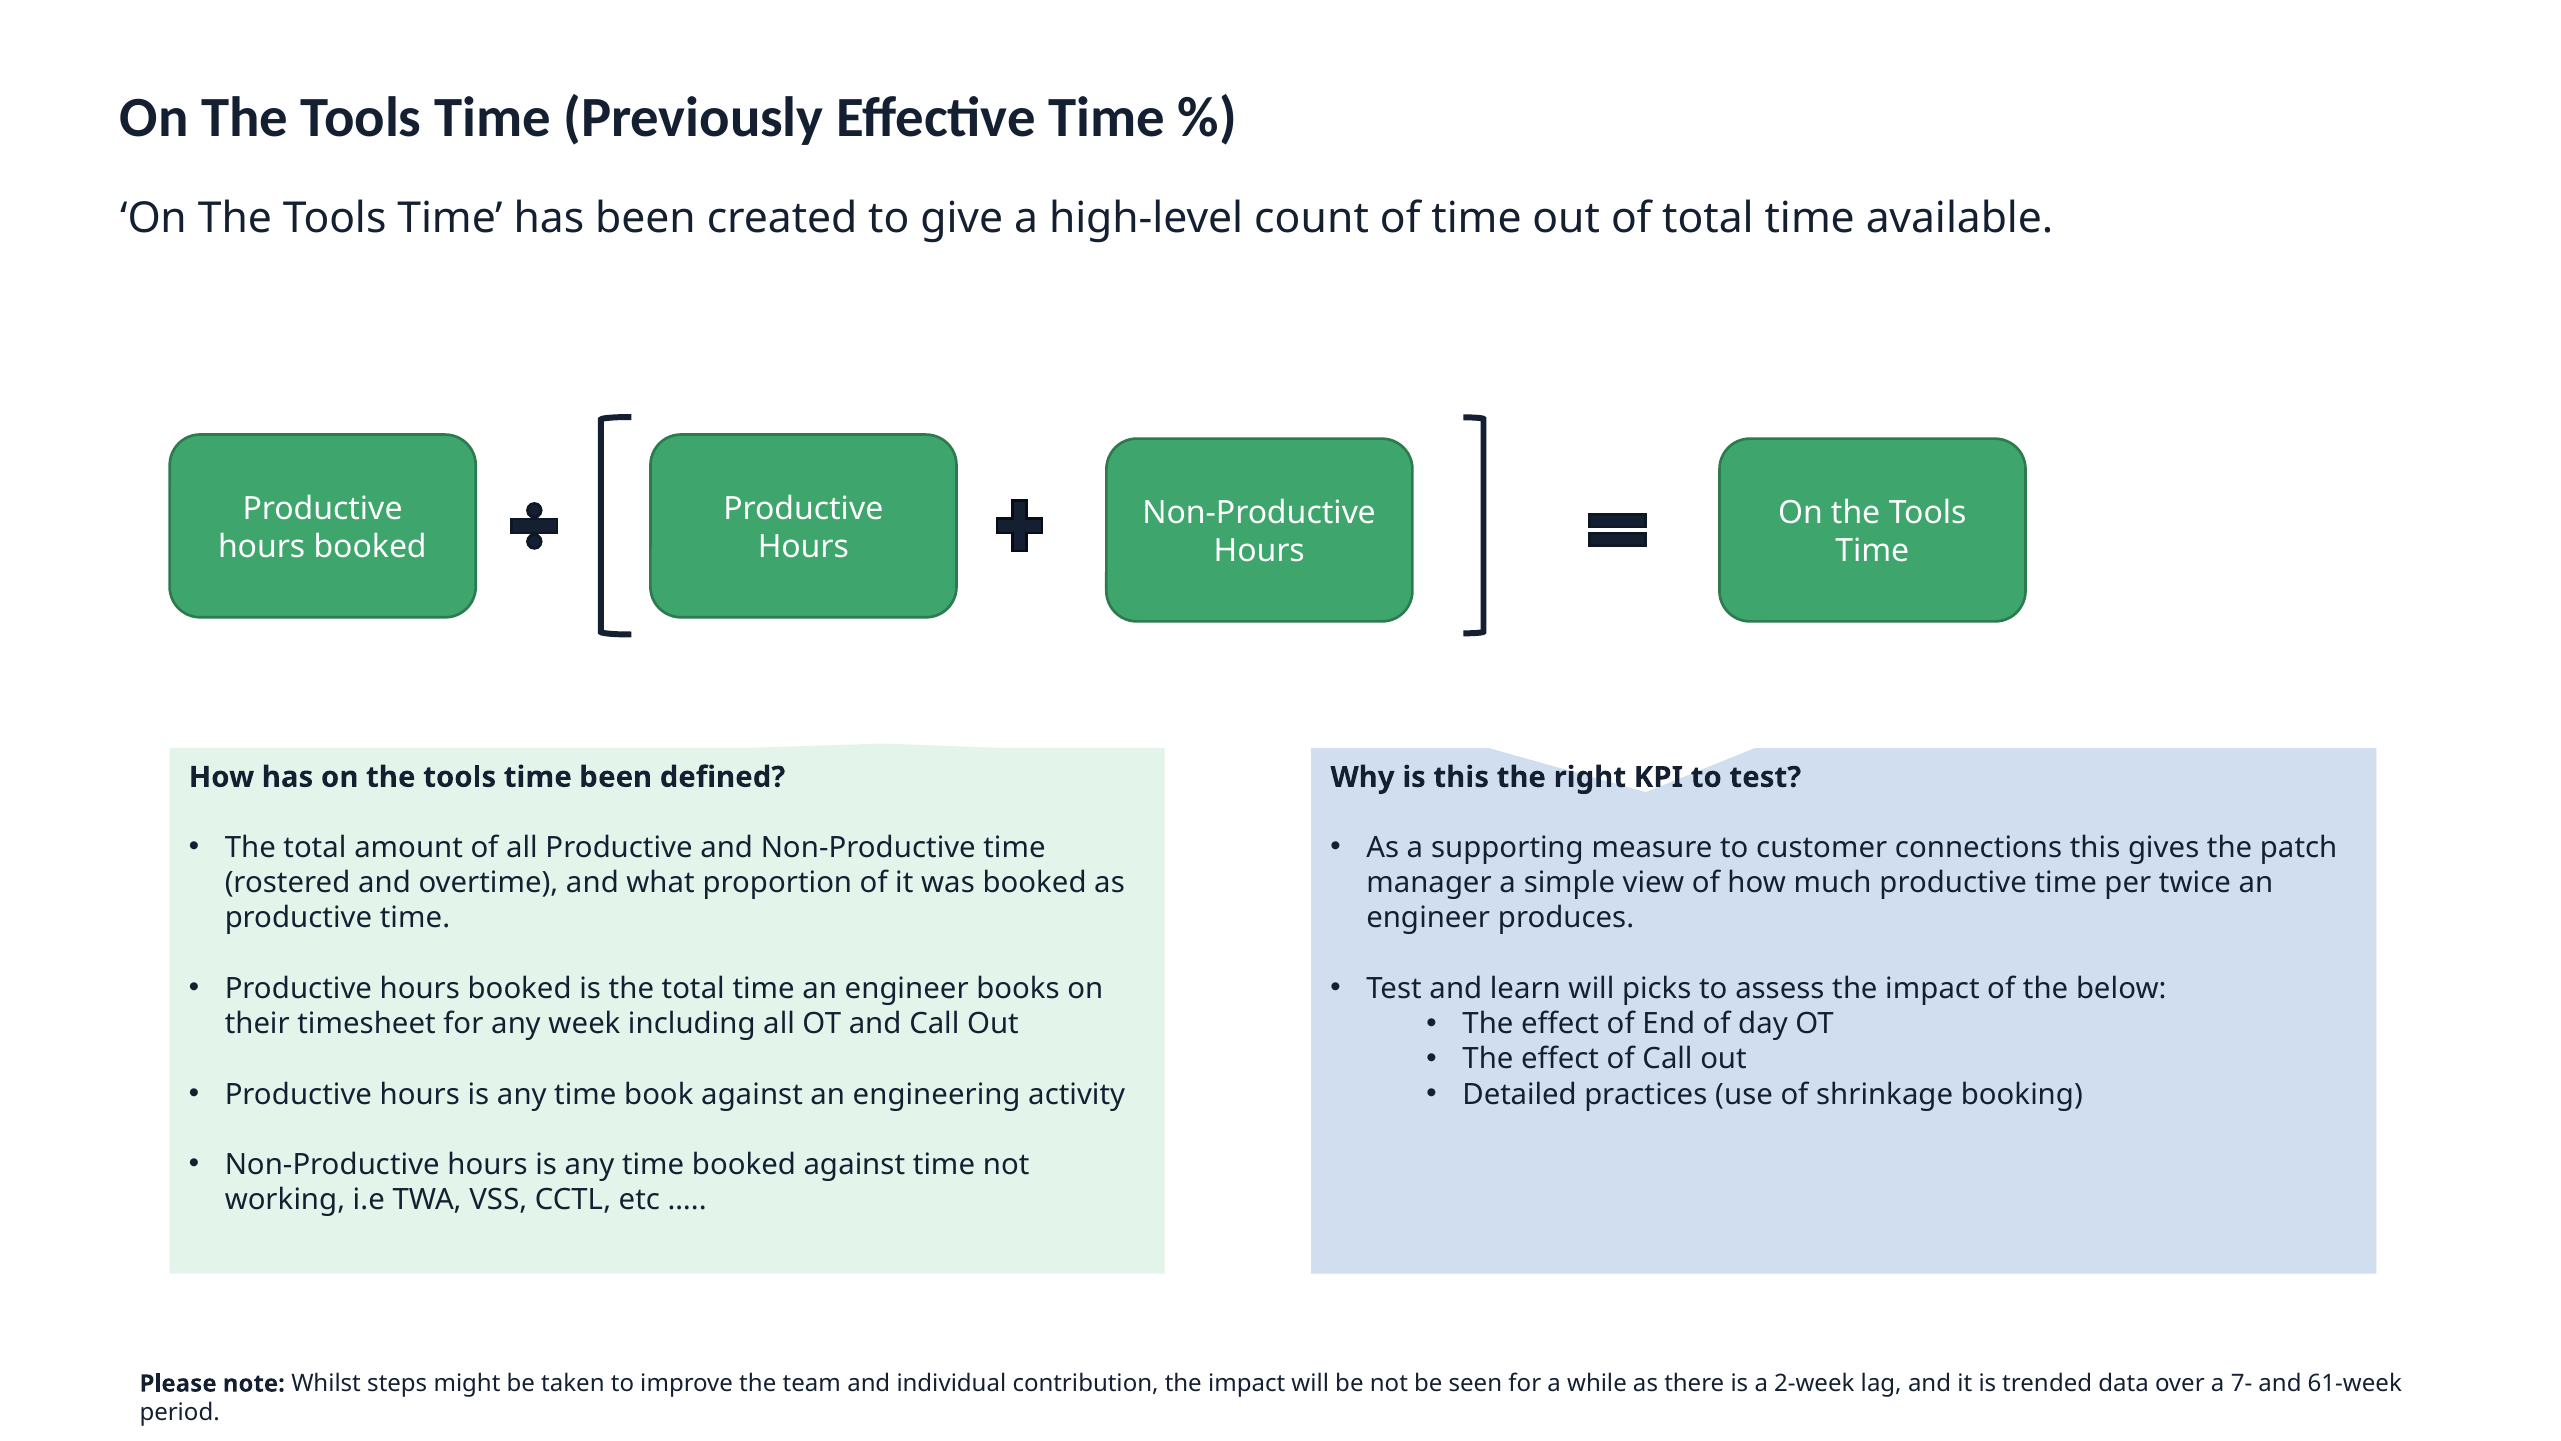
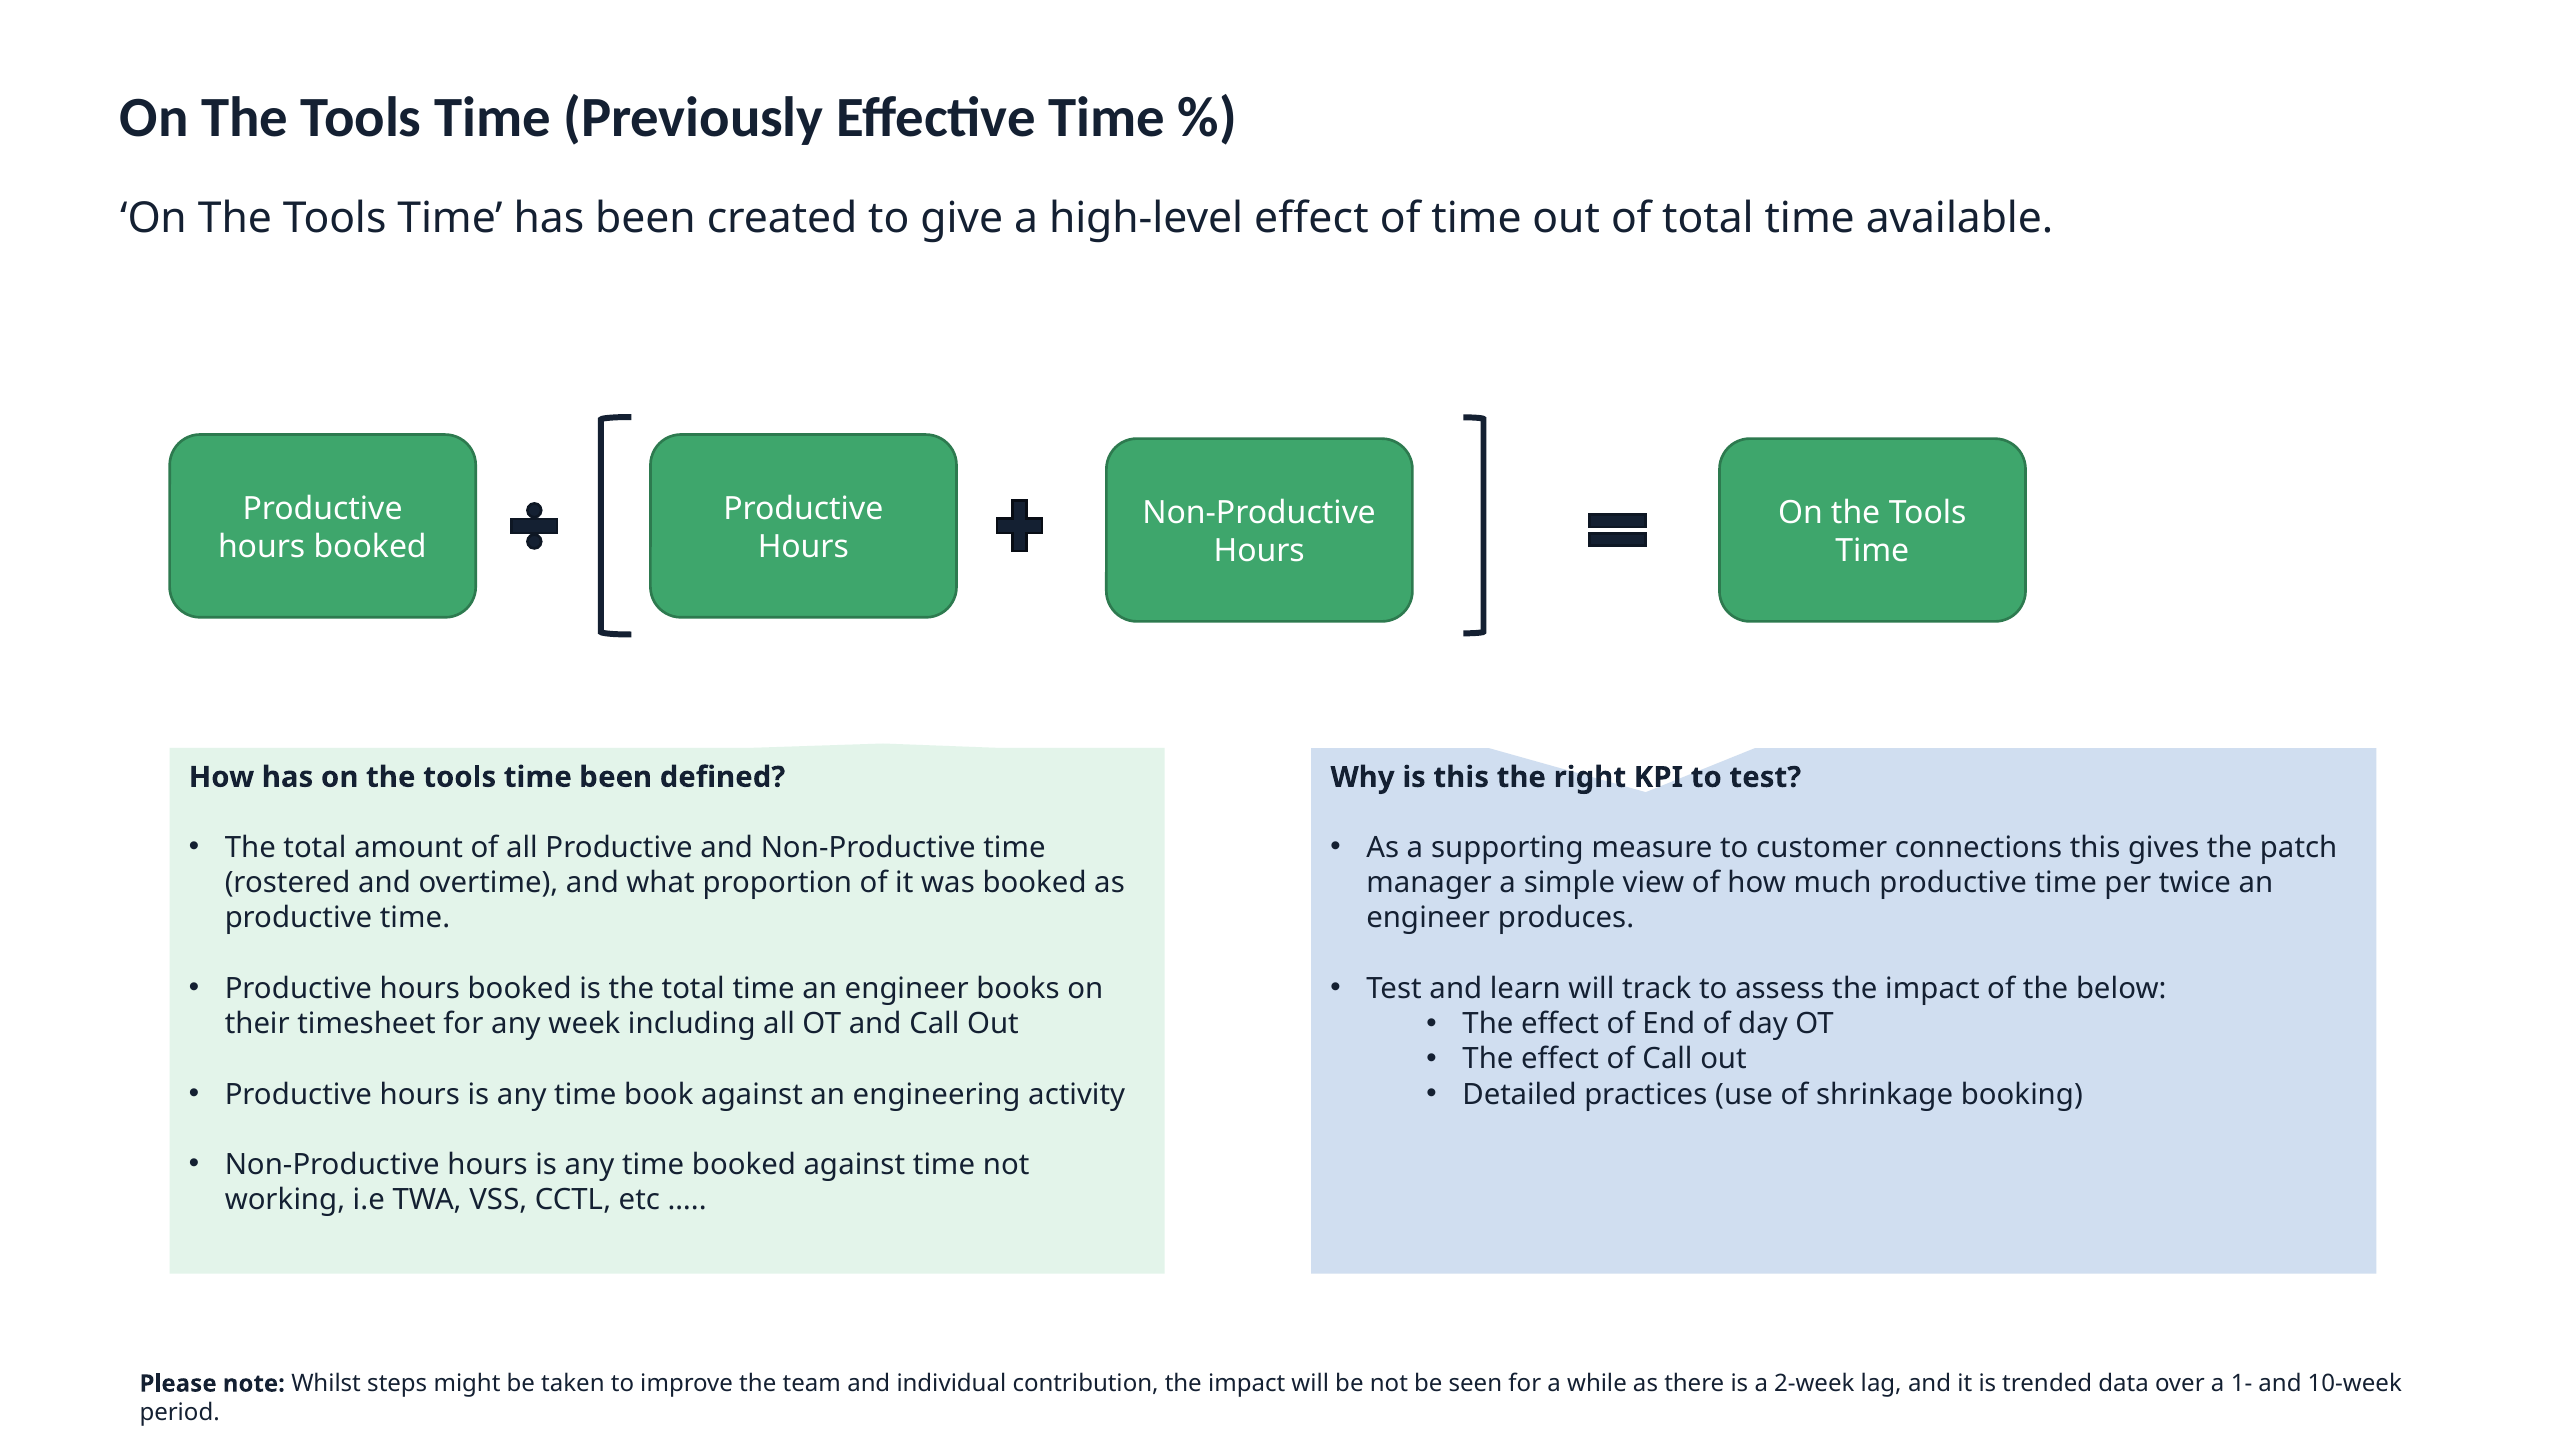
high-level count: count -> effect
picks: picks -> track
7-: 7- -> 1-
61-week: 61-week -> 10-week
